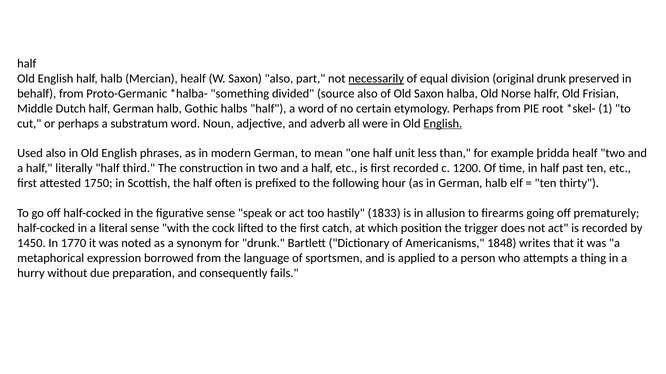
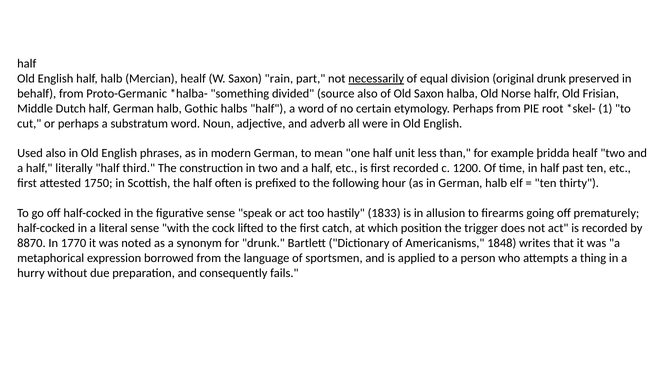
Saxon also: also -> rain
English at (443, 124) underline: present -> none
1450: 1450 -> 8870
